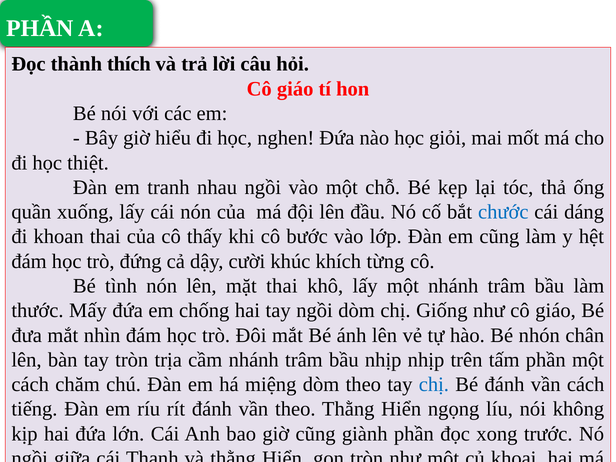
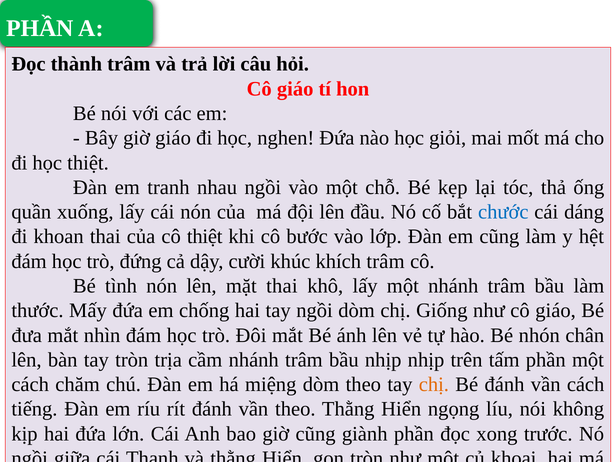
thành thích: thích -> trâm
giờ hiểu: hiểu -> giáo
cô thấy: thấy -> thiệt
khích từng: từng -> trâm
chị at (434, 385) colour: blue -> orange
